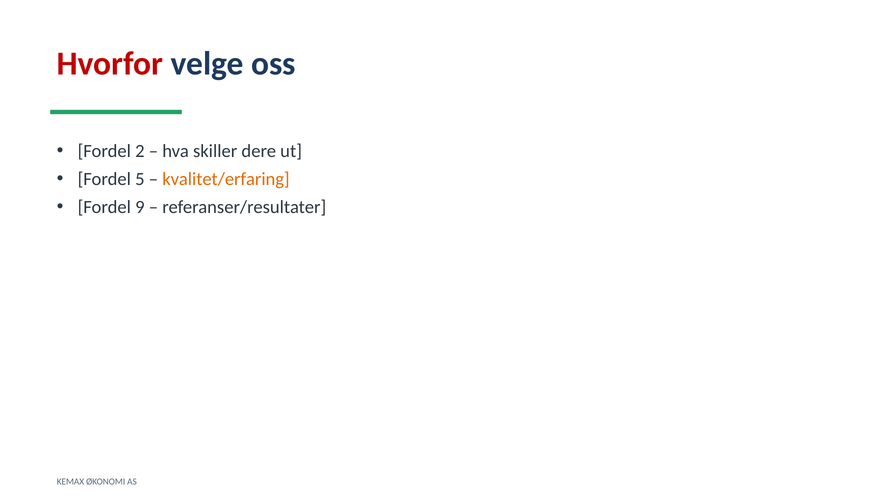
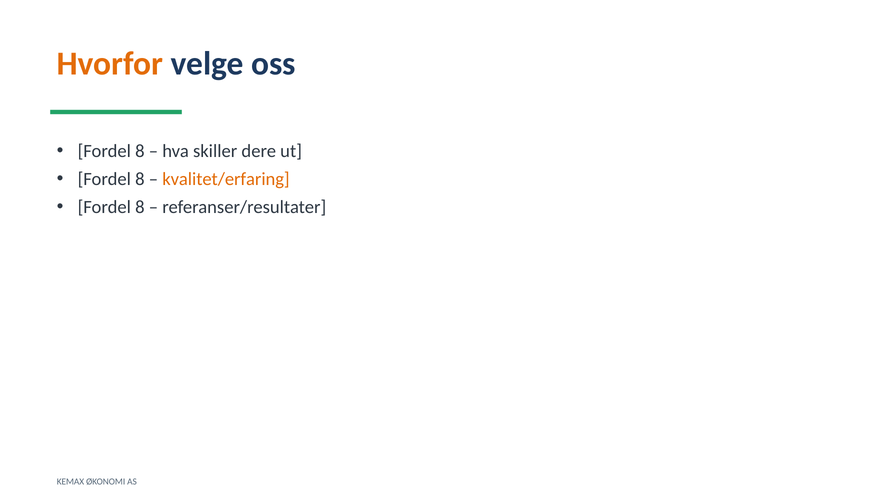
Hvorfor colour: red -> orange
2 at (140, 151): 2 -> 8
5 at (140, 179): 5 -> 8
9 at (140, 207): 9 -> 8
